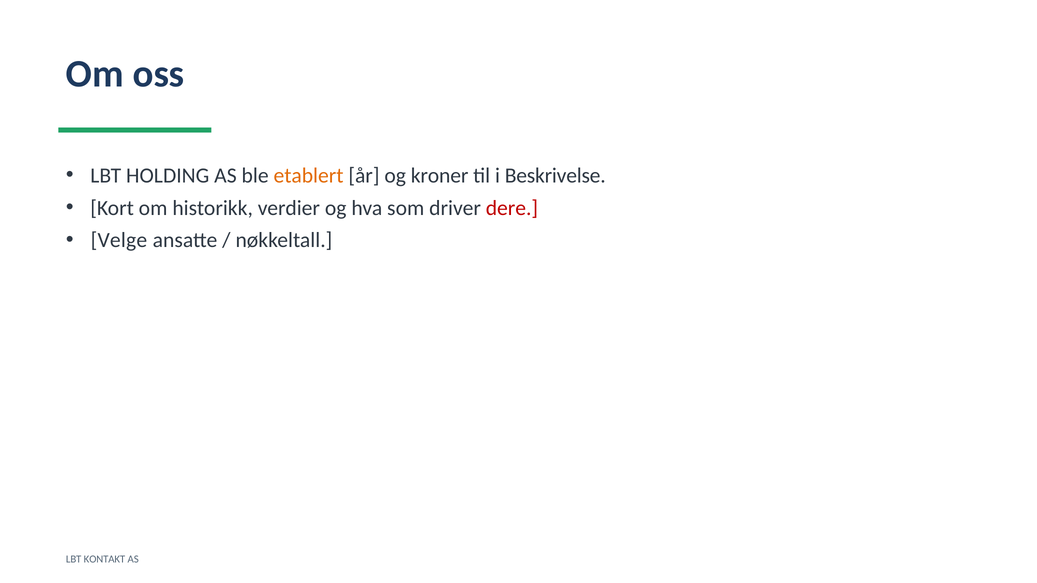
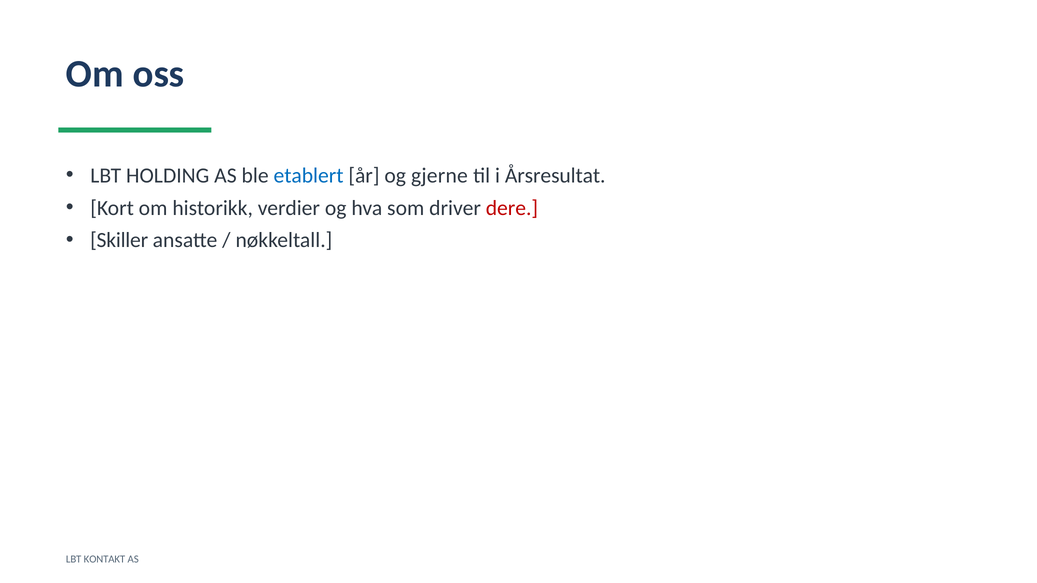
etablert colour: orange -> blue
kroner: kroner -> gjerne
Beskrivelse: Beskrivelse -> Årsresultat
Velge: Velge -> Skiller
